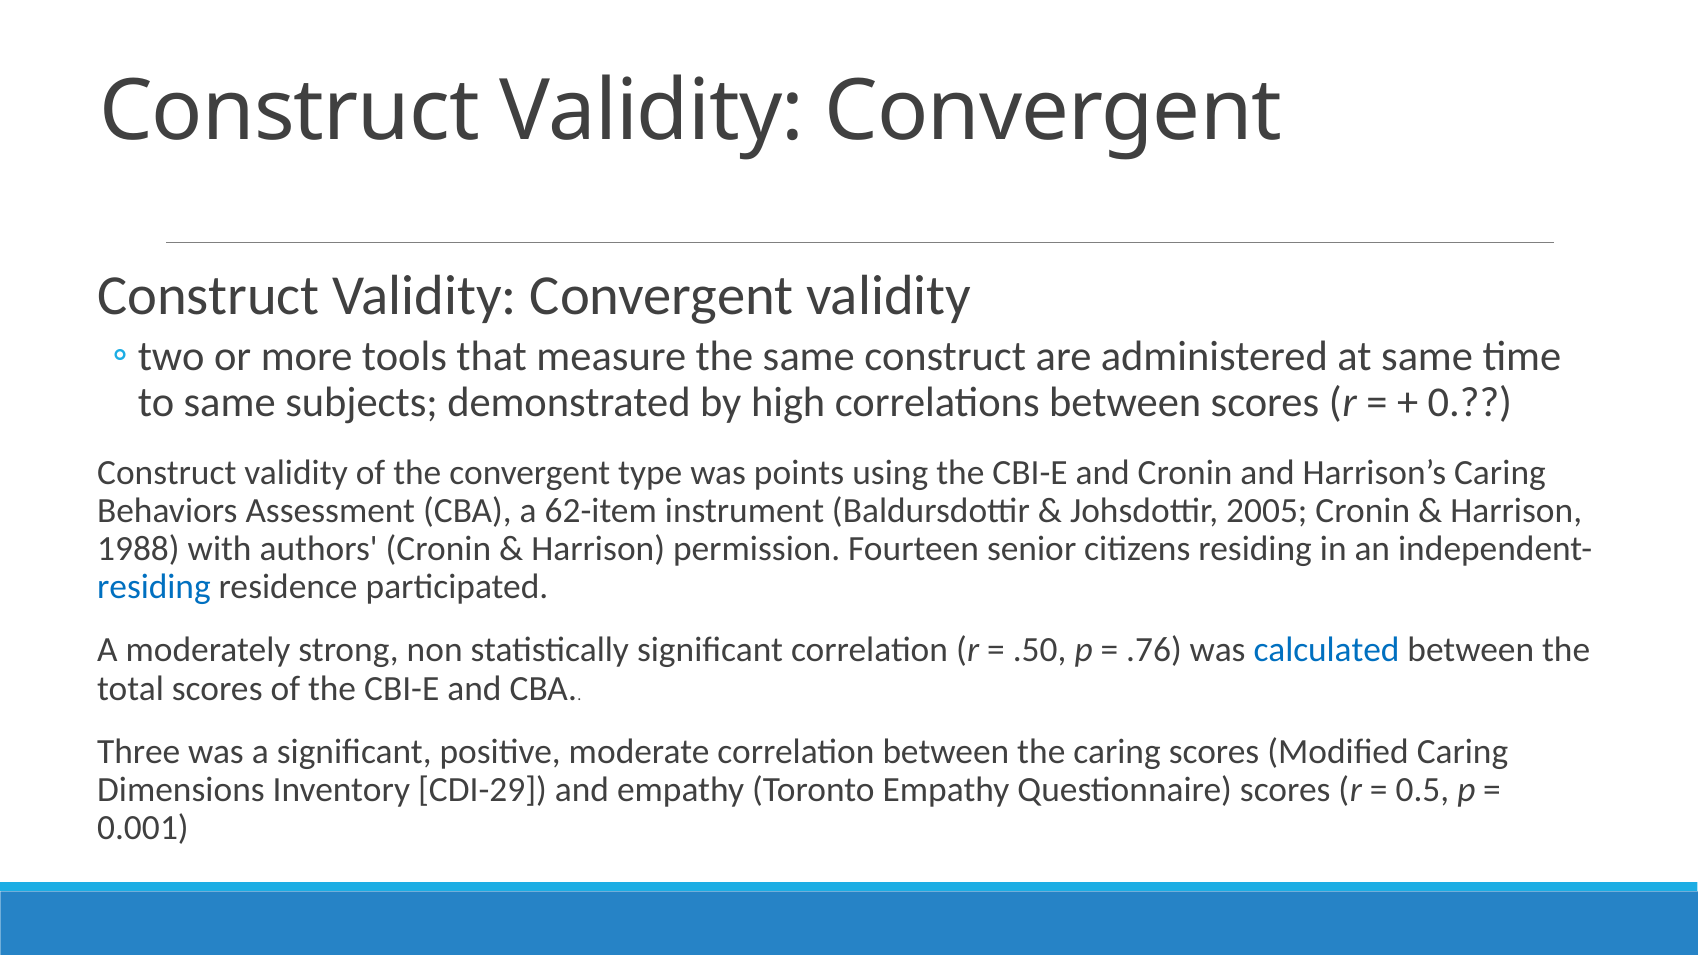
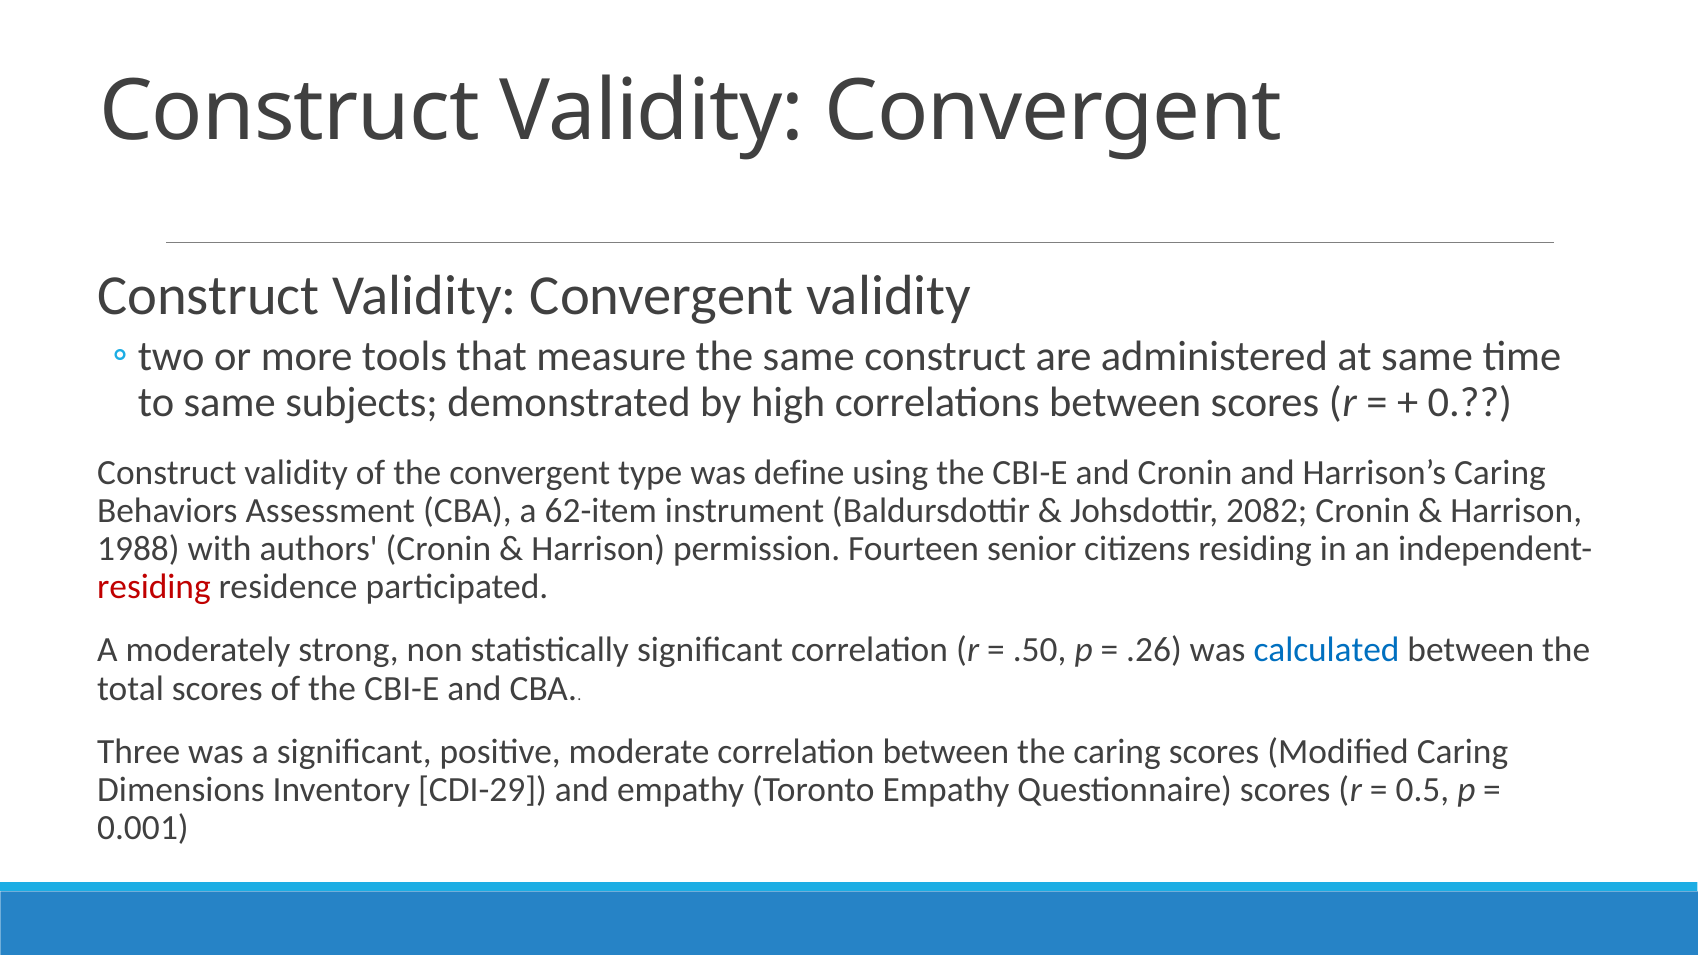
points: points -> define
2005: 2005 -> 2082
residing at (154, 587) colour: blue -> red
.76: .76 -> .26
